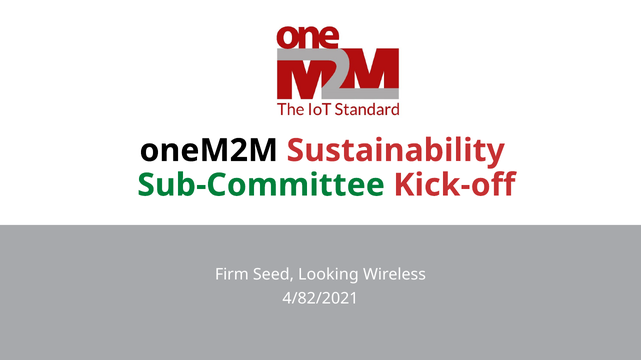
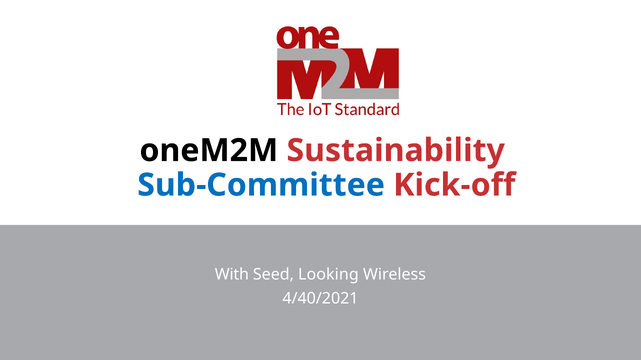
Sub-Committee colour: green -> blue
Firm: Firm -> With
4/82/2021: 4/82/2021 -> 4/40/2021
